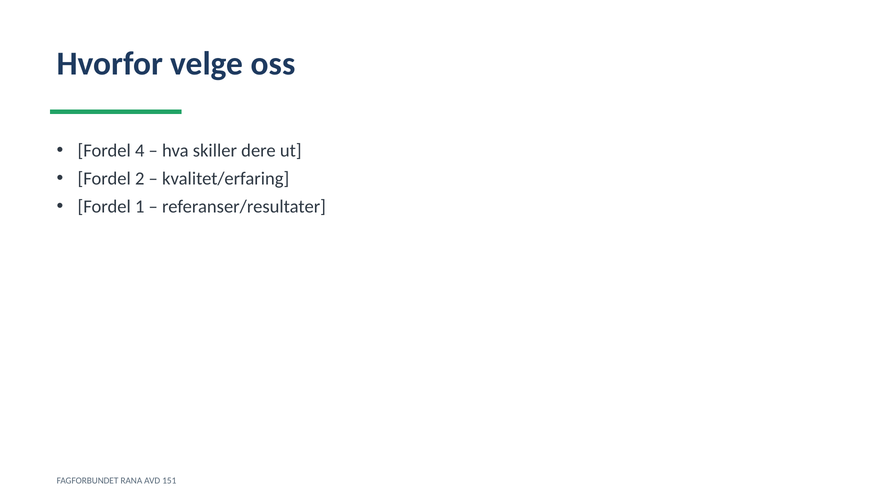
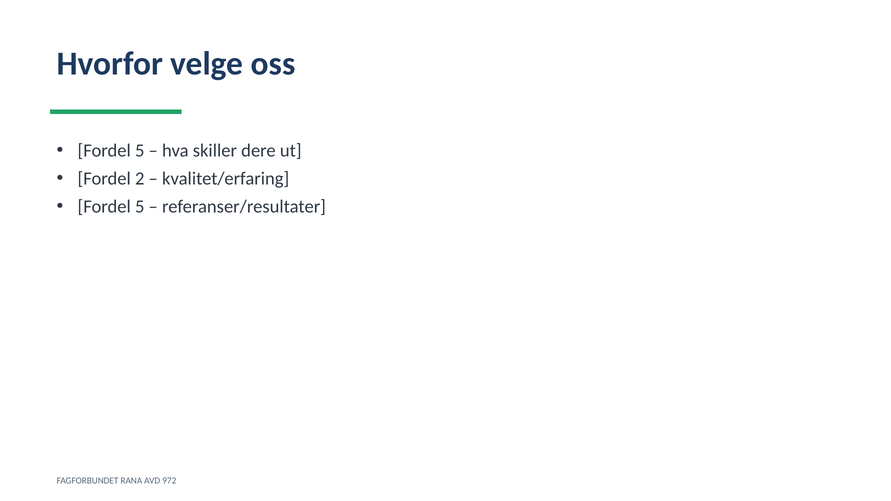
4 at (140, 151): 4 -> 5
1 at (140, 207): 1 -> 5
151: 151 -> 972
